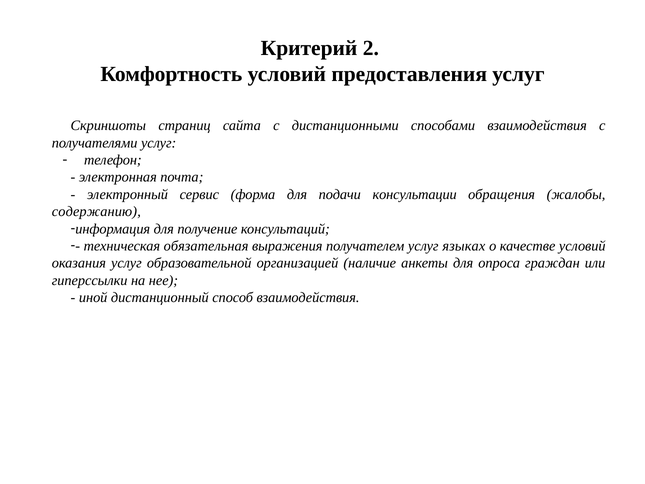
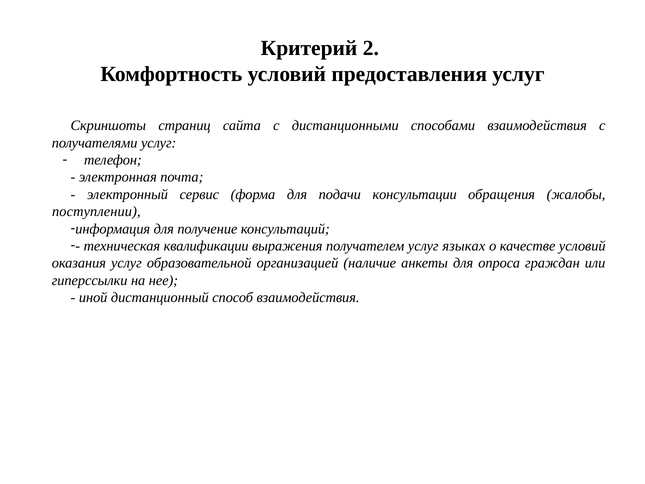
содержанию: содержанию -> поступлении
обязательная: обязательная -> квалификации
